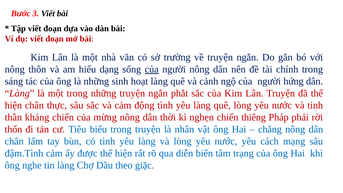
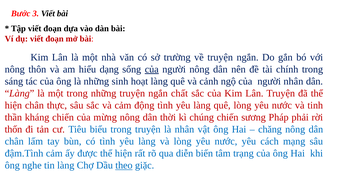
người hứng: hứng -> nhân
phắt: phắt -> chất
nghẹn: nghẹn -> chúng
thiêng: thiêng -> sương
theo underline: none -> present
